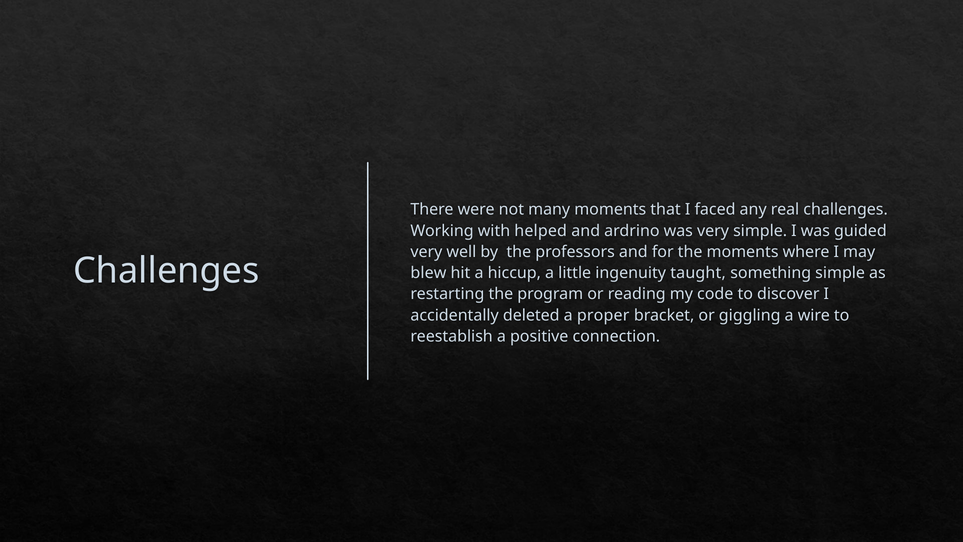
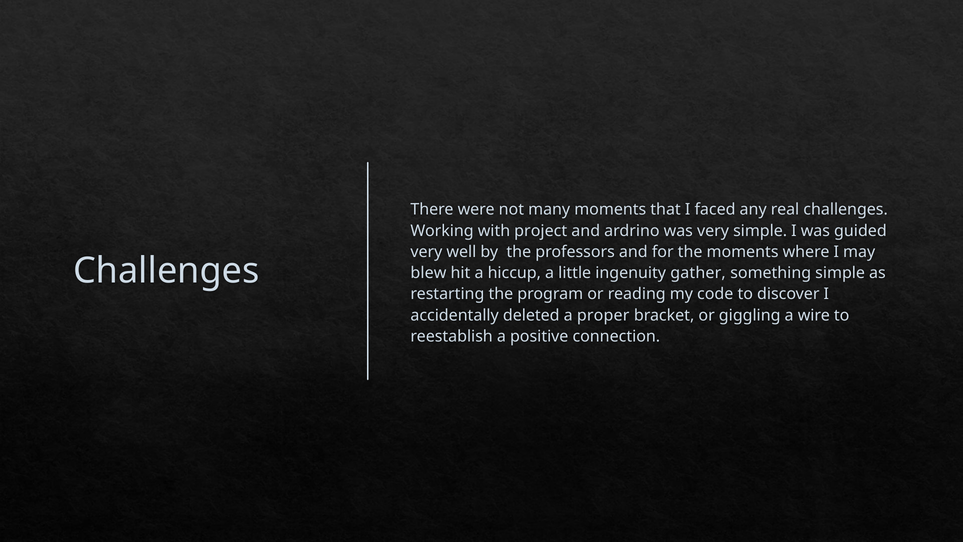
helped: helped -> project
taught: taught -> gather
